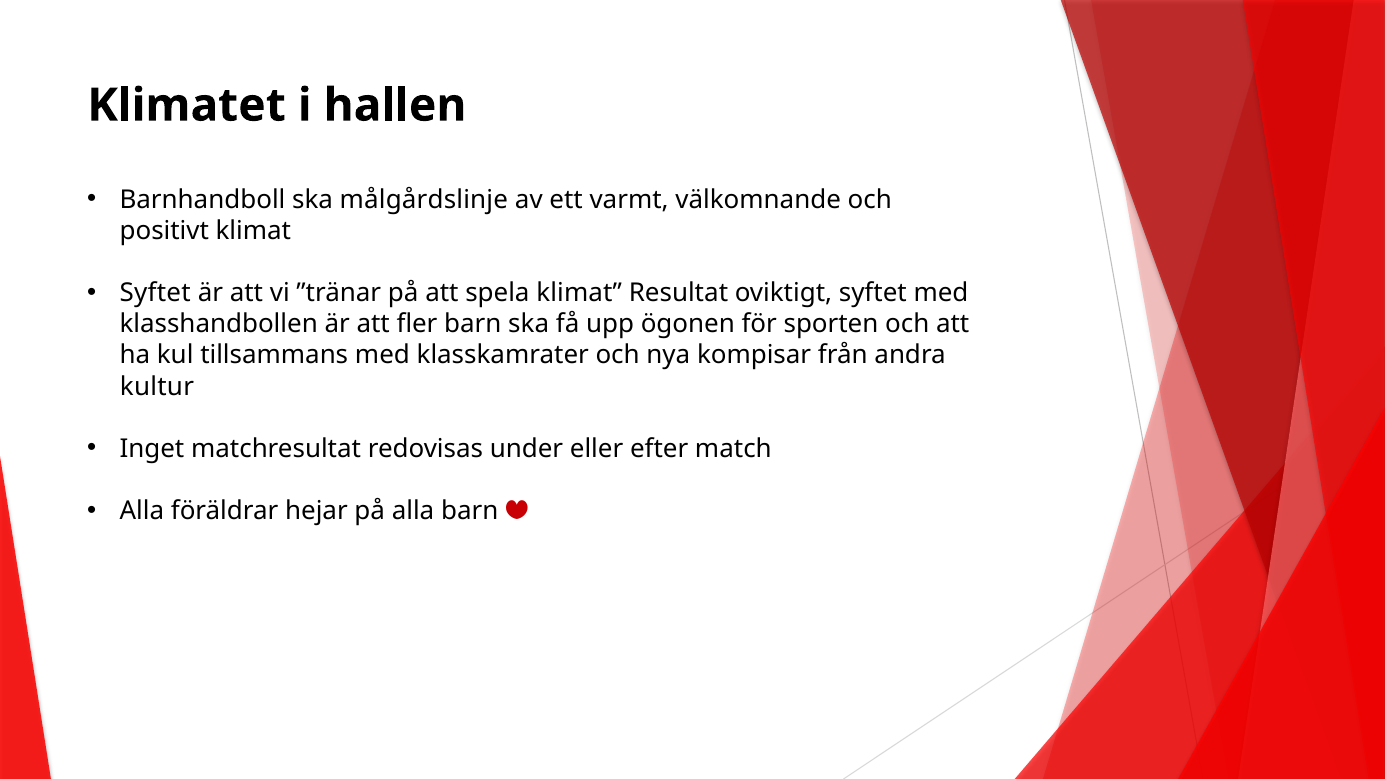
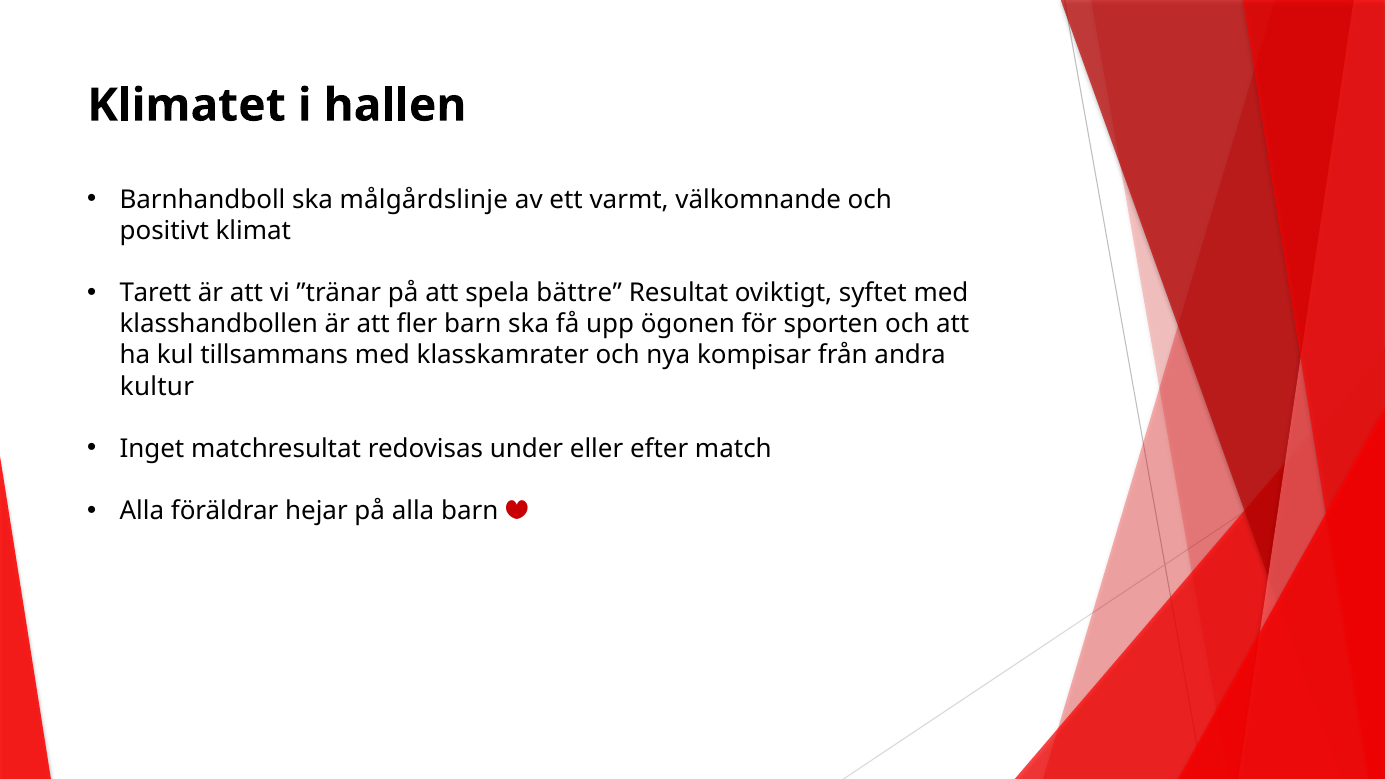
Syftet at (155, 293): Syftet -> Tarett
spela klimat: klimat -> bättre
